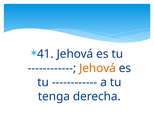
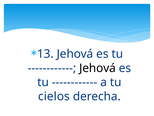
41: 41 -> 13
Jehová at (98, 68) colour: orange -> black
tenga: tenga -> cielos
